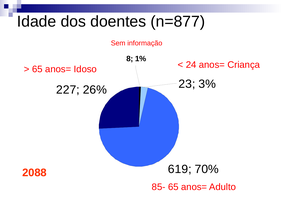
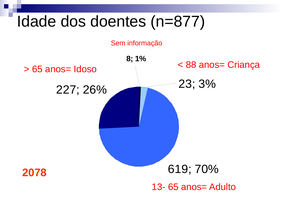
24: 24 -> 88
2088: 2088 -> 2078
85-: 85- -> 13-
